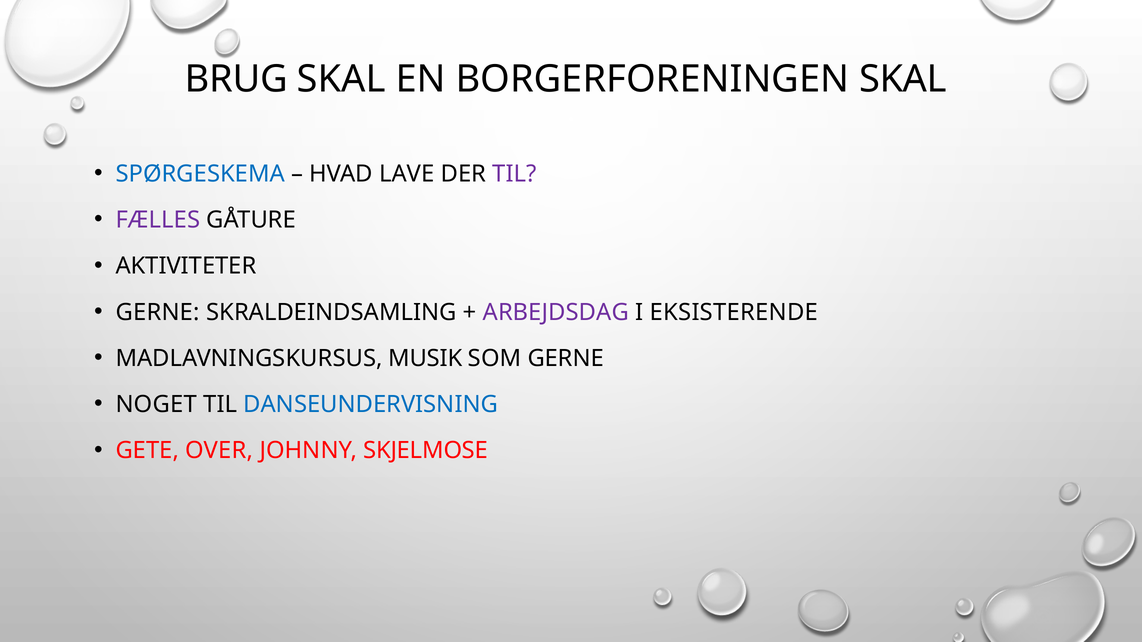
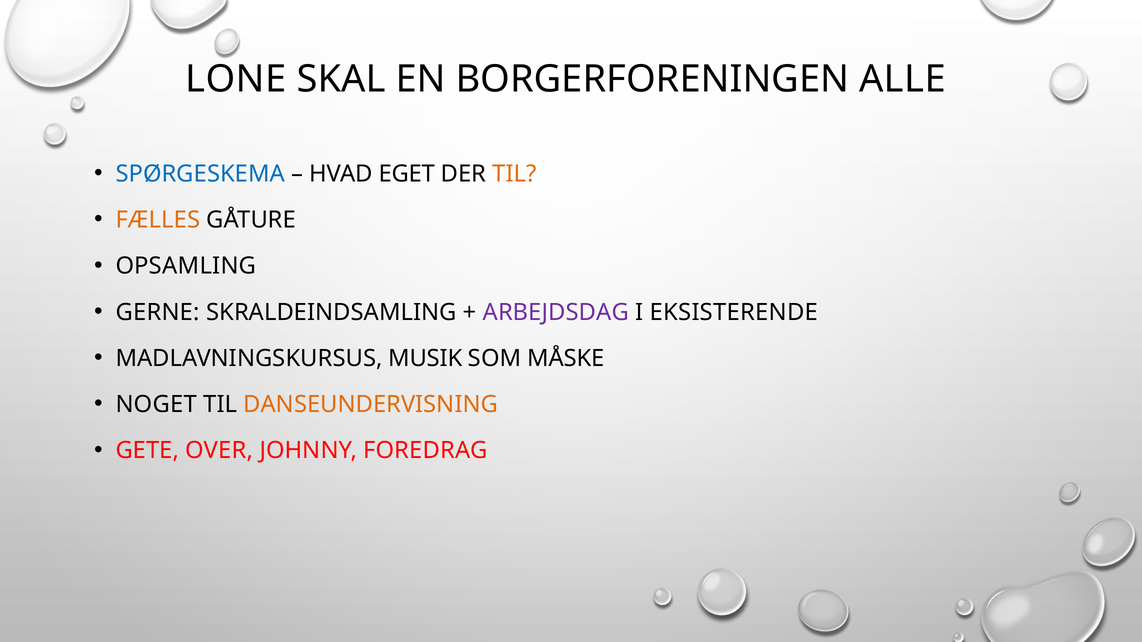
BRUG: BRUG -> LONE
BORGERFORENINGEN SKAL: SKAL -> ALLE
LAVE: LAVE -> EGET
TIL at (515, 174) colour: purple -> orange
FÆLLES colour: purple -> orange
AKTIVITETER: AKTIVITETER -> OPSAMLING
SOM GERNE: GERNE -> MÅSKE
DANSEUNDERVISNING colour: blue -> orange
SKJELMOSE: SKJELMOSE -> FOREDRAG
